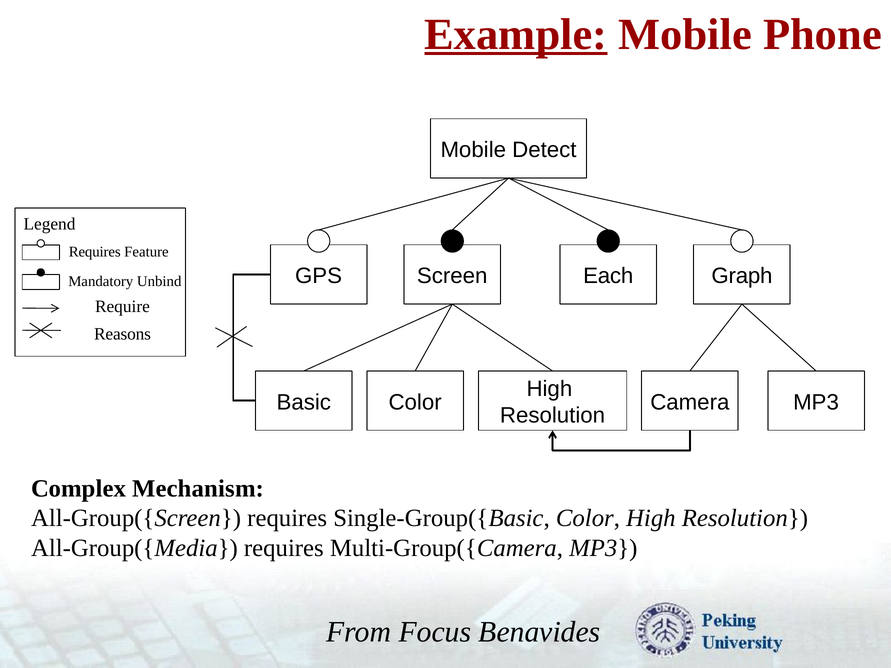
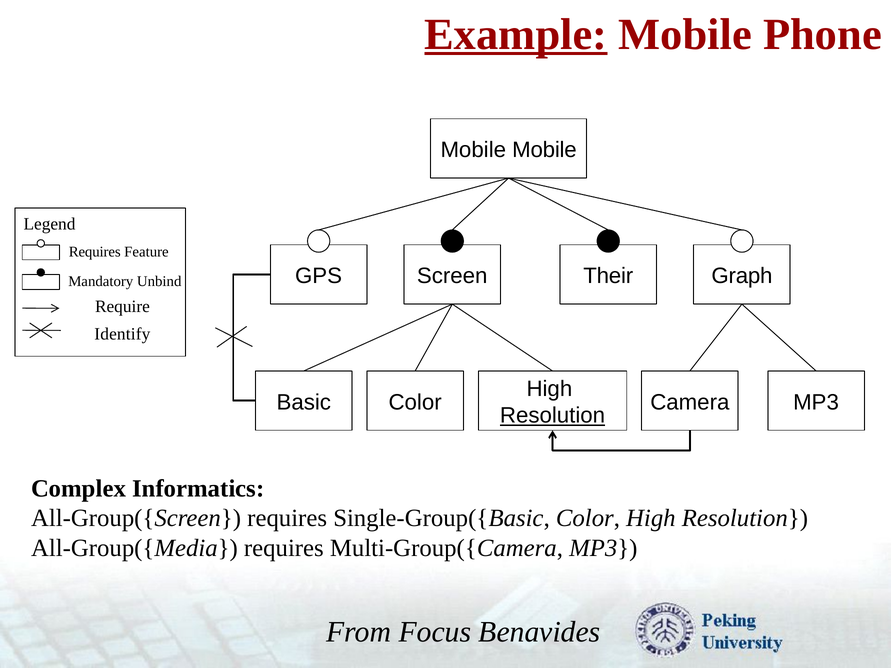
Mobile Detect: Detect -> Mobile
Each: Each -> Their
Reasons: Reasons -> Identify
Resolution at (553, 416) underline: none -> present
Mechanism: Mechanism -> Informatics
